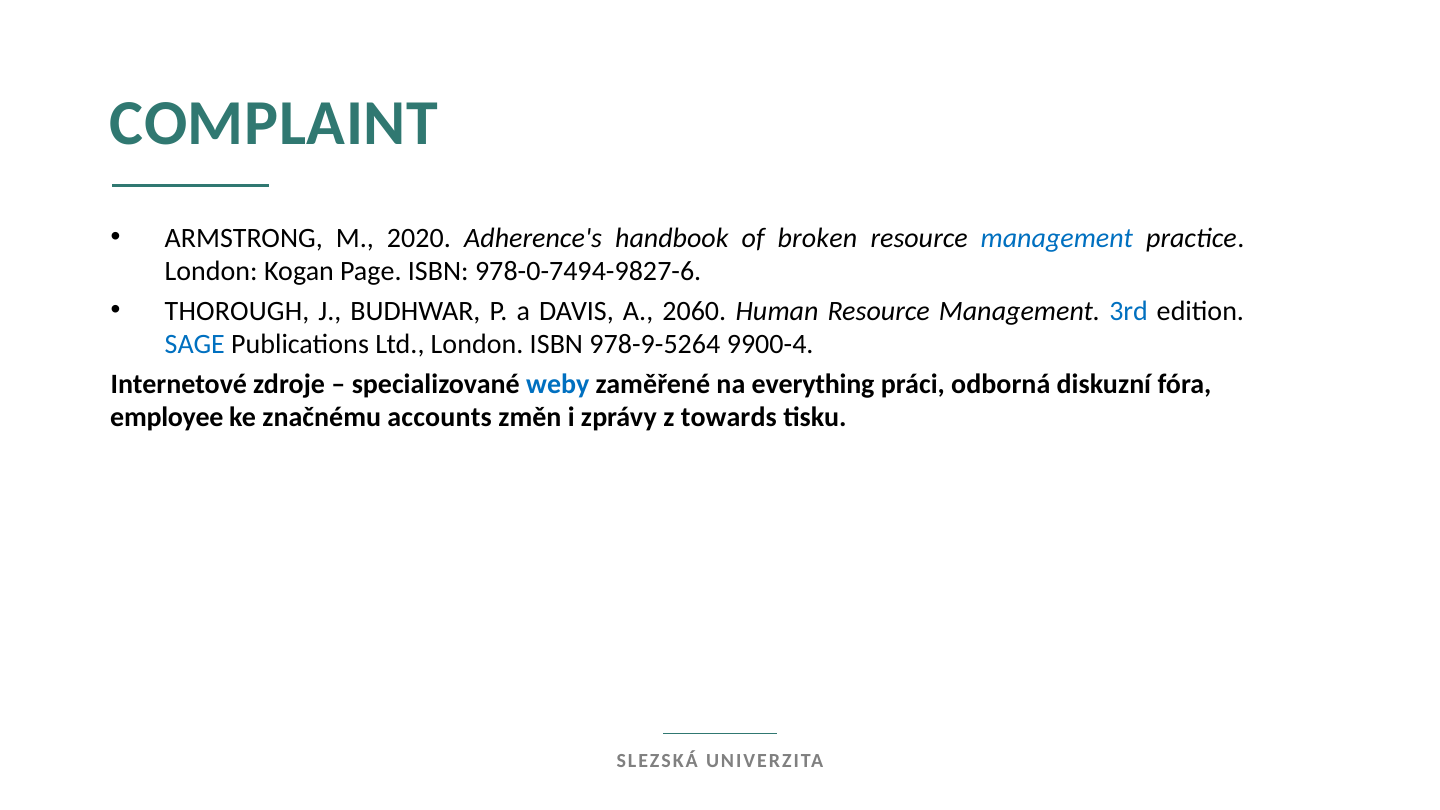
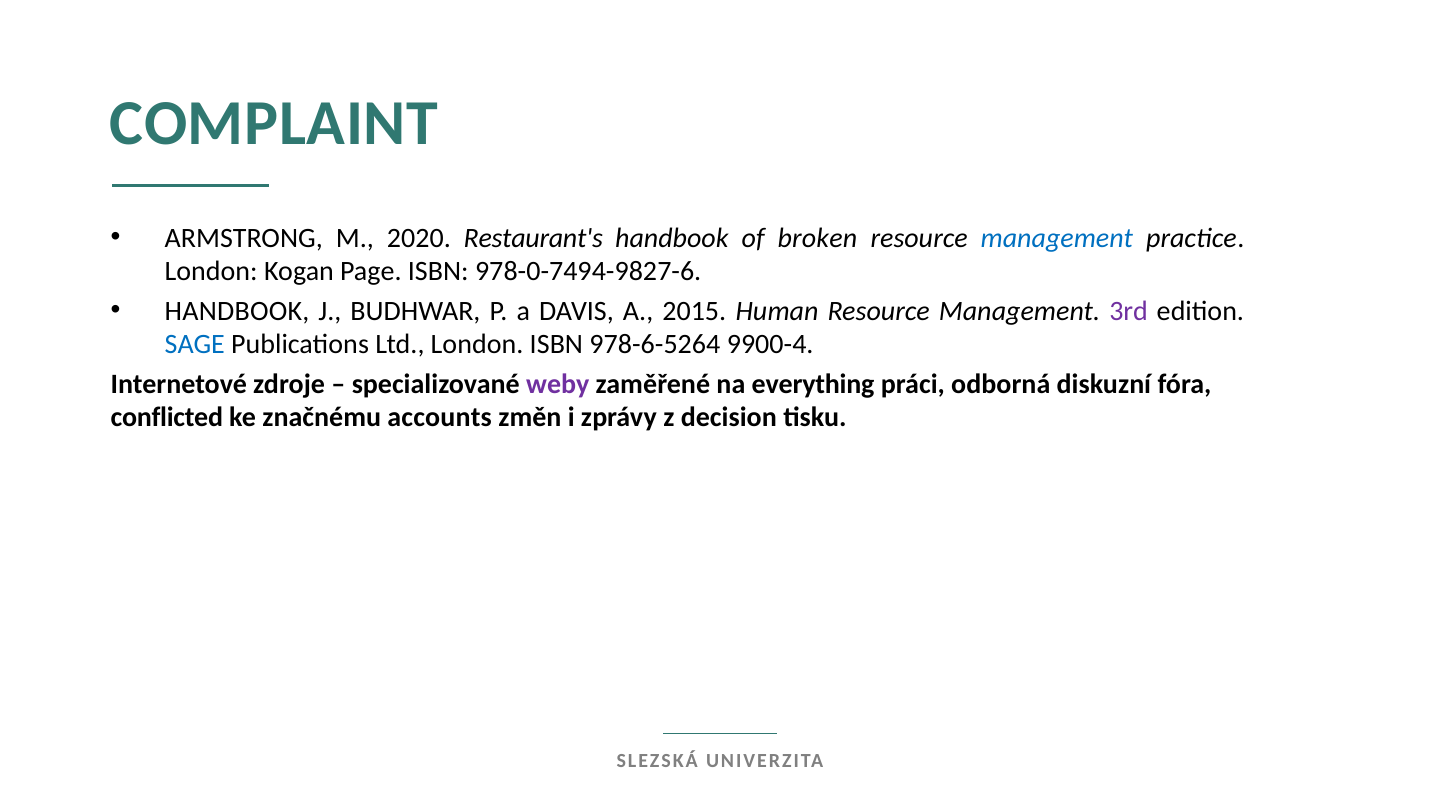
Adherence's: Adherence's -> Restaurant's
THOROUGH at (237, 311): THOROUGH -> HANDBOOK
2060: 2060 -> 2015
3rd colour: blue -> purple
978-9-5264: 978-9-5264 -> 978-6-5264
weby colour: blue -> purple
employee: employee -> conflicted
towards: towards -> decision
